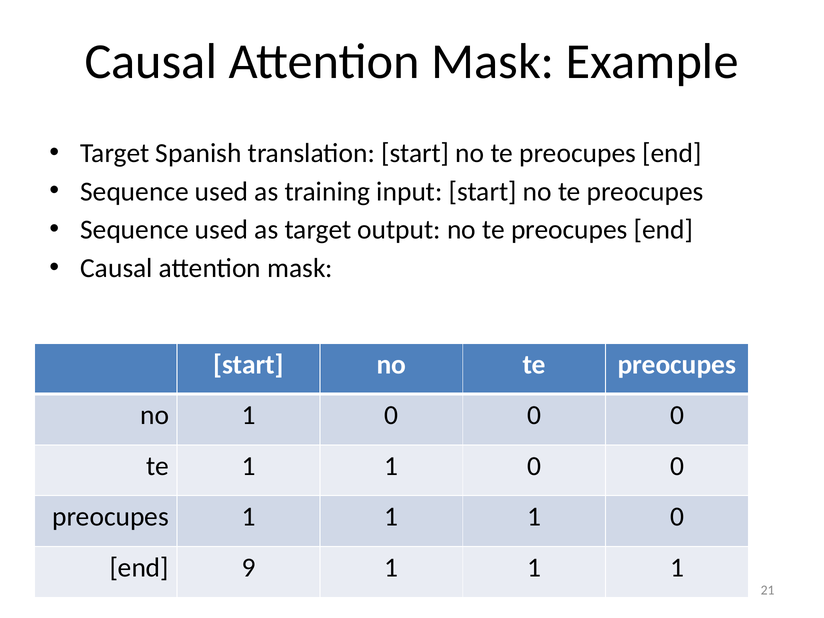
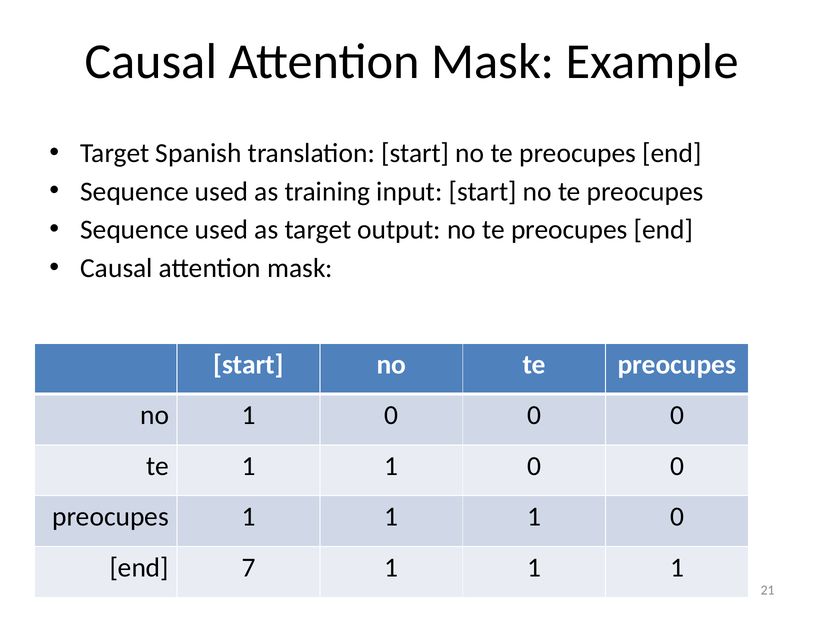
9: 9 -> 7
